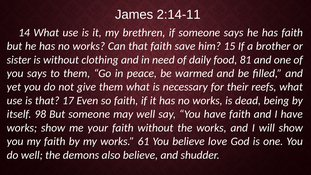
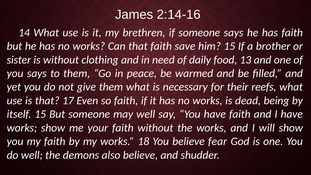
2:14-11: 2:14-11 -> 2:14-16
81: 81 -> 13
itself 98: 98 -> 15
61: 61 -> 18
love: love -> fear
